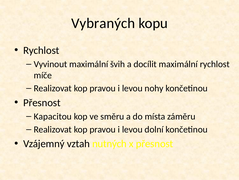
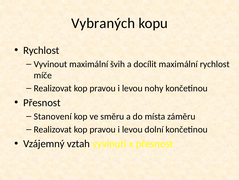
Kapacitou: Kapacitou -> Stanovení
nutných: nutných -> vyvinutí
